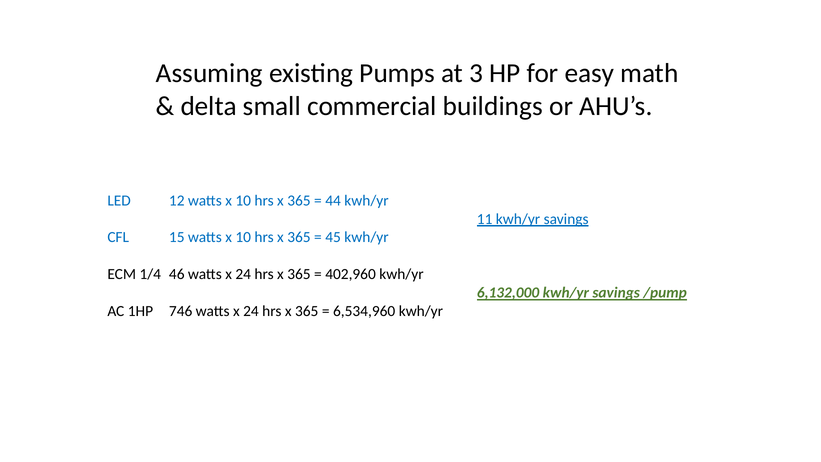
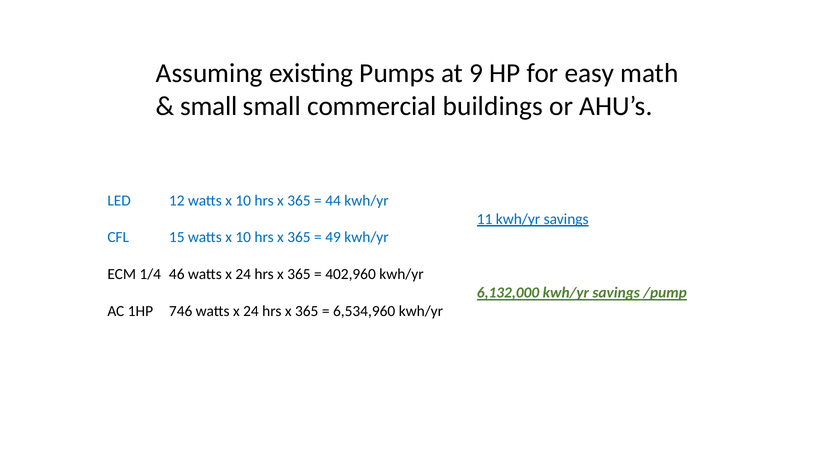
3: 3 -> 9
delta at (209, 106): delta -> small
45: 45 -> 49
